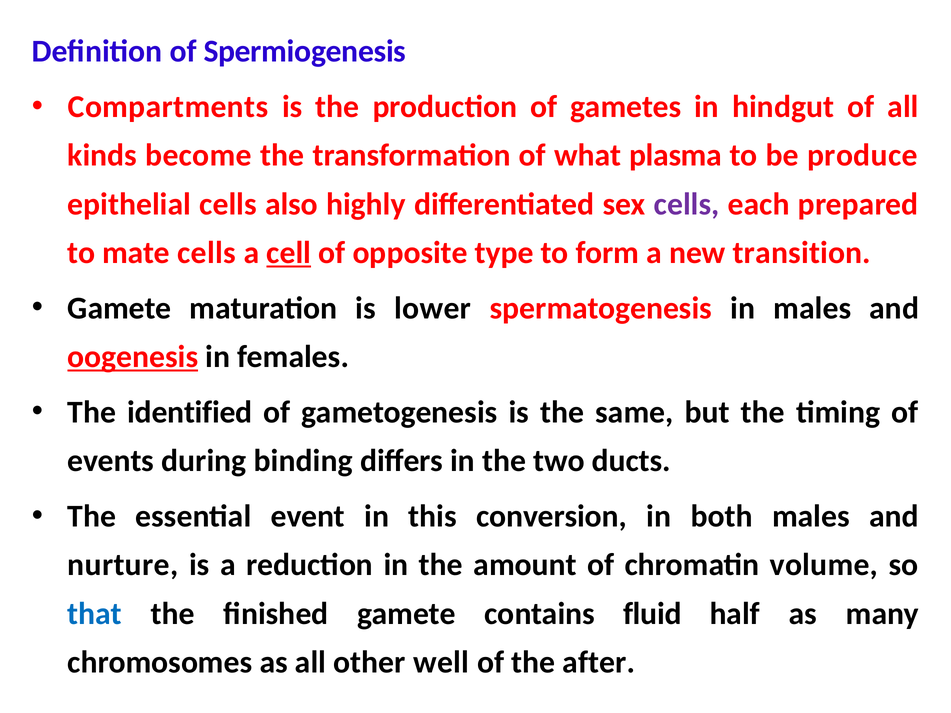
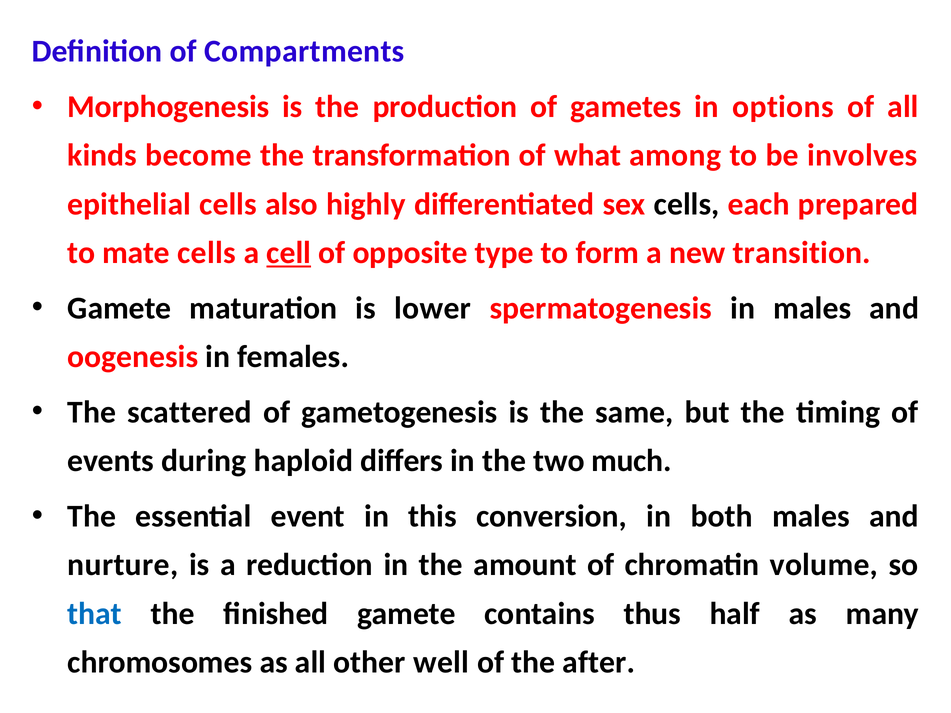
Spermiogenesis: Spermiogenesis -> Compartments
Compartments: Compartments -> Morphogenesis
hindgut: hindgut -> options
plasma: plasma -> among
produce: produce -> involves
cells at (687, 204) colour: purple -> black
oogenesis underline: present -> none
identified: identified -> scattered
binding: binding -> haploid
ducts: ducts -> much
fluid: fluid -> thus
